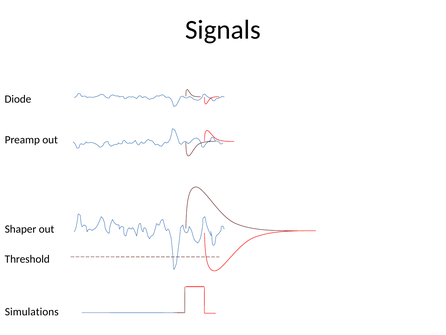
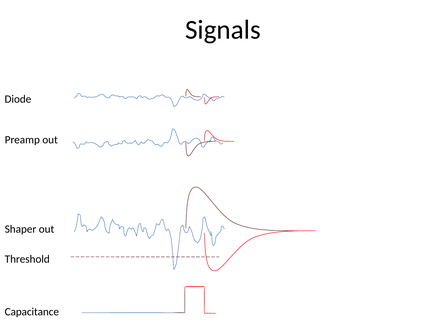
Simulations: Simulations -> Capacitance
